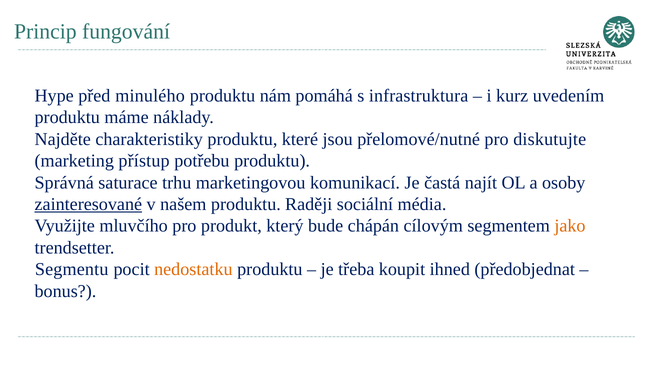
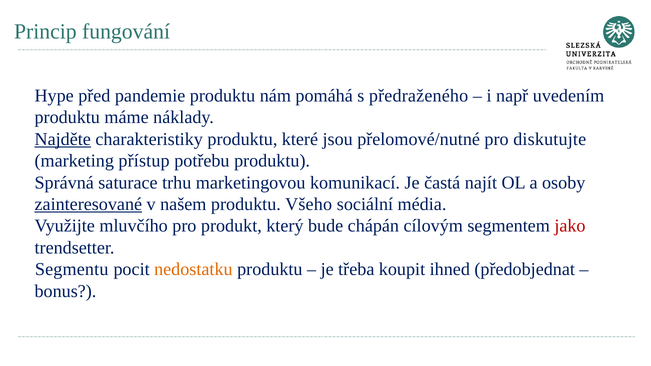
minulého: minulého -> pandemie
infrastruktura: infrastruktura -> předraženého
kurz: kurz -> např
Najděte underline: none -> present
Raději: Raději -> Všeho
jako colour: orange -> red
